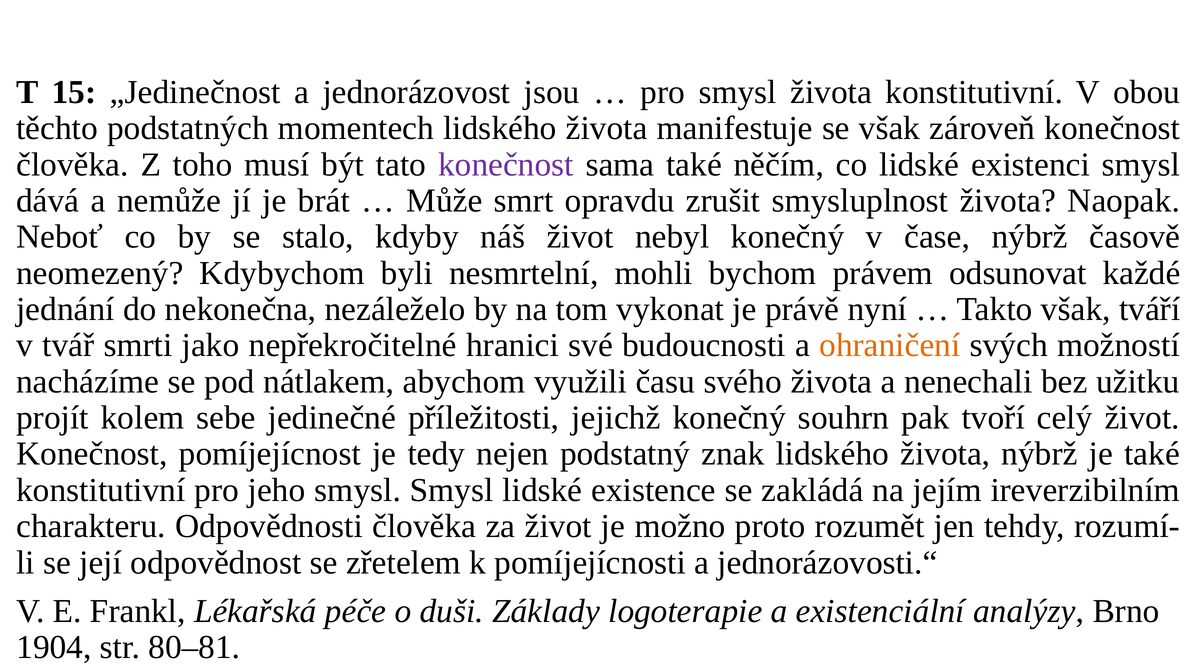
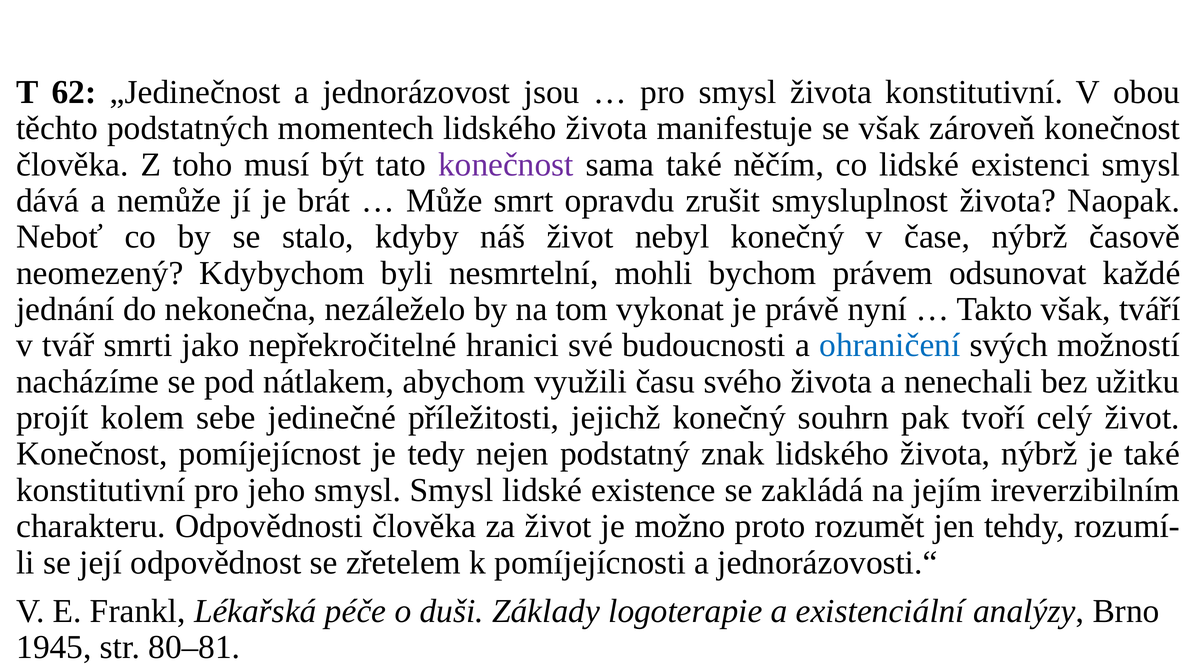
15: 15 -> 62
ohraničení colour: orange -> blue
1904: 1904 -> 1945
